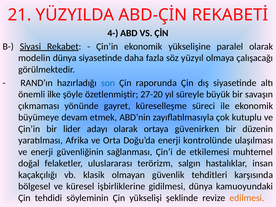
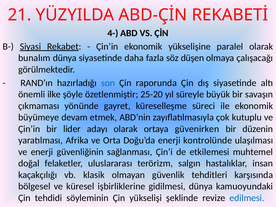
modelin: modelin -> bunalım
yüzyıl: yüzyıl -> düşen
27-20: 27-20 -> 25-20
edilmesi colour: orange -> blue
